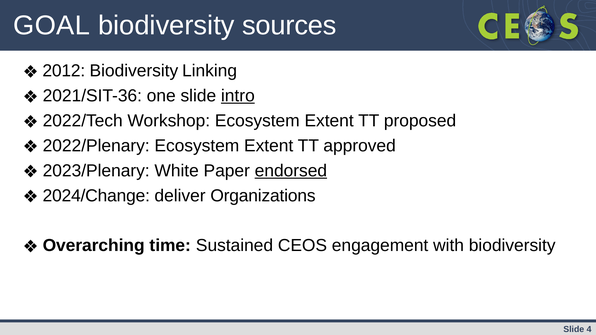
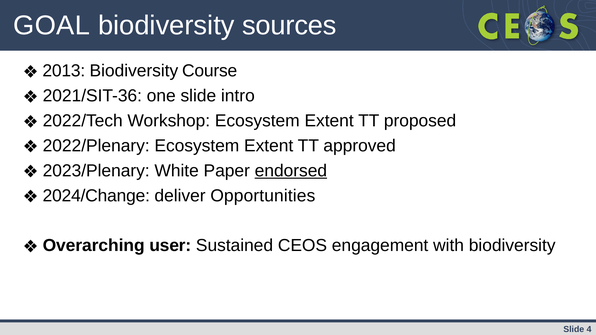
2012: 2012 -> 2013
Linking: Linking -> Course
intro underline: present -> none
Organizations: Organizations -> Opportunities
time: time -> user
